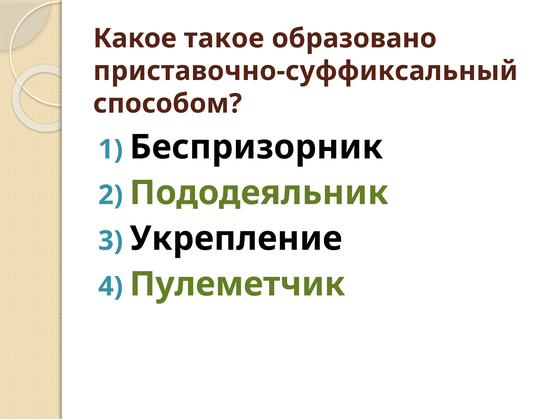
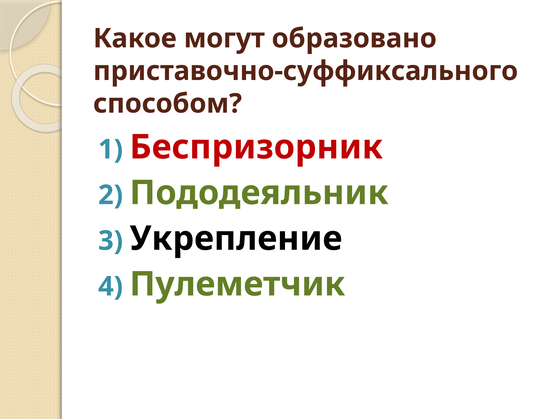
такое: такое -> могут
приставочно-суффиксальный: приставочно-суффиксальный -> приставочно-суффиксального
Беспризорник colour: black -> red
